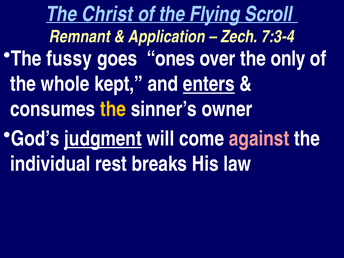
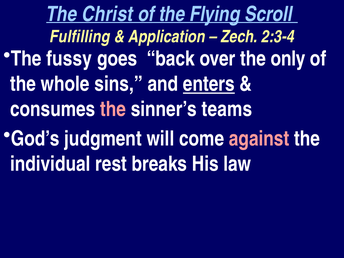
Remnant: Remnant -> Fulfilling
7:3-4: 7:3-4 -> 2:3-4
ones: ones -> back
kept: kept -> sins
the at (113, 109) colour: yellow -> pink
owner: owner -> teams
judgment underline: present -> none
